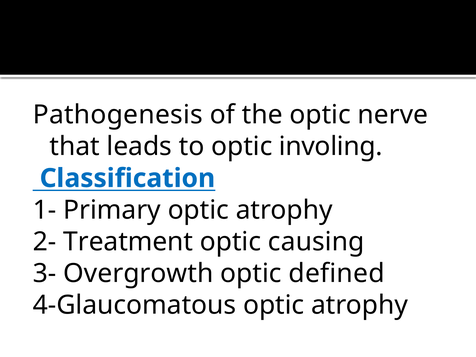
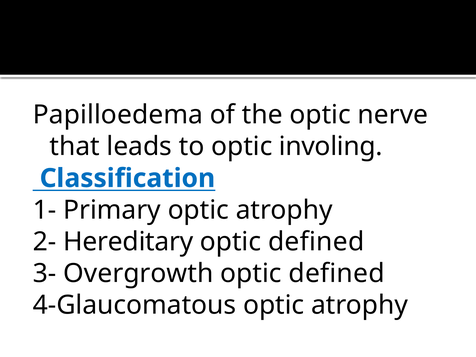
Pathogenesis: Pathogenesis -> Papilloedema
Treatment: Treatment -> Hereditary
causing at (316, 242): causing -> defined
